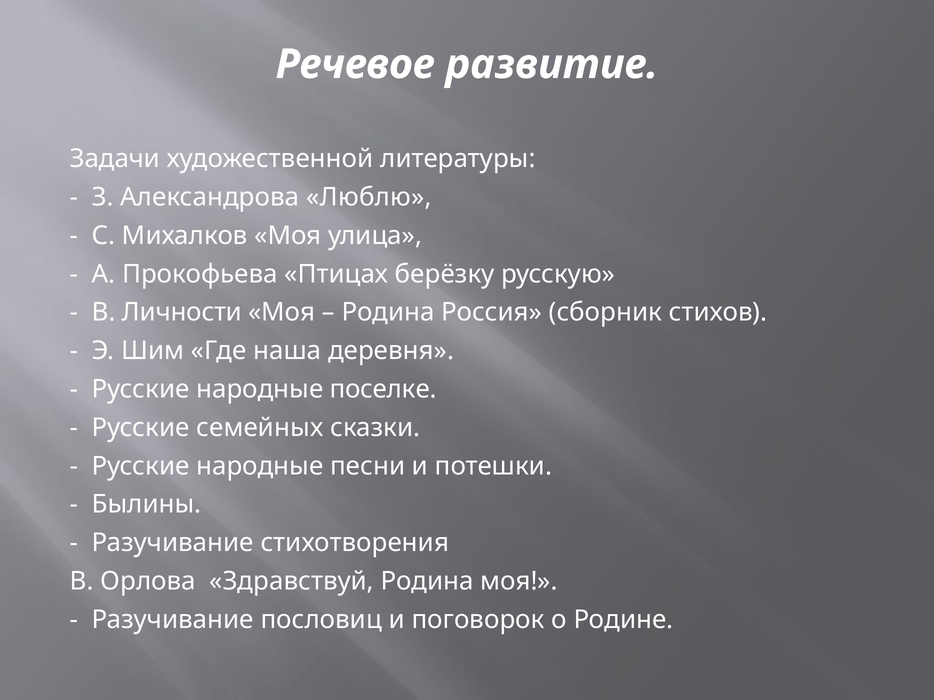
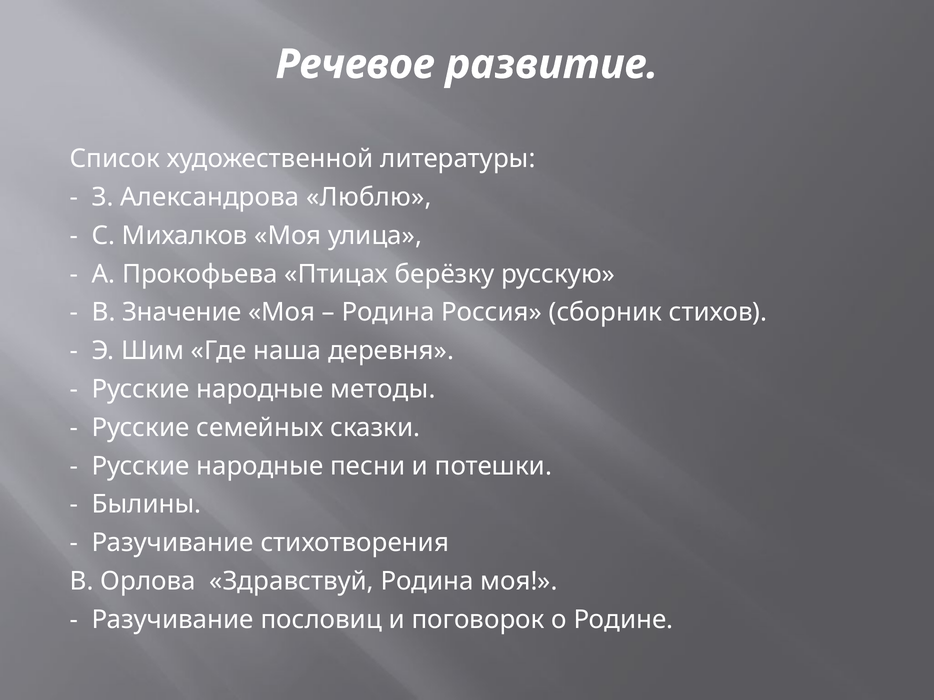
Задачи: Задачи -> Список
Личности: Личности -> Значение
поселке: поселке -> методы
